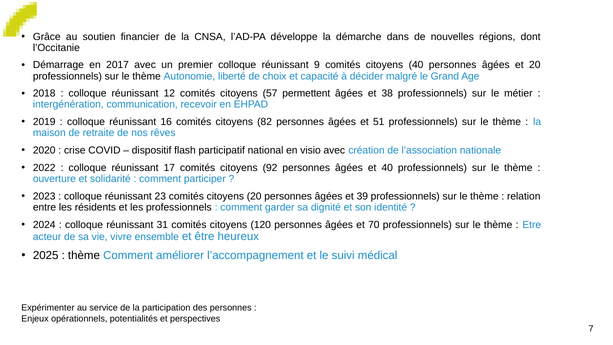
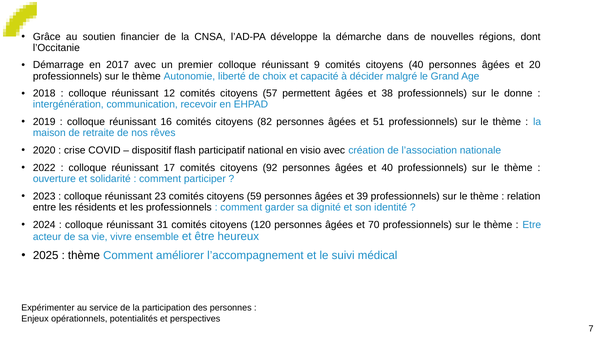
métier: métier -> donne
citoyens 20: 20 -> 59
